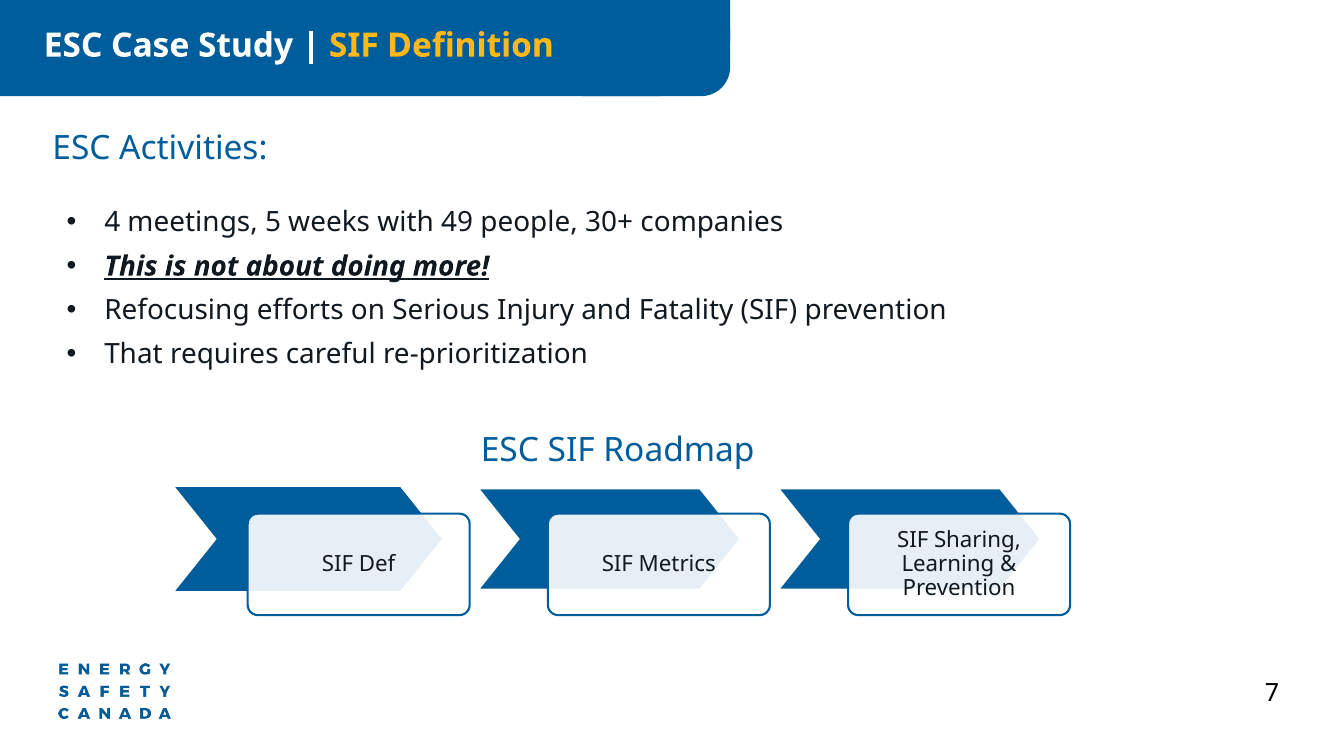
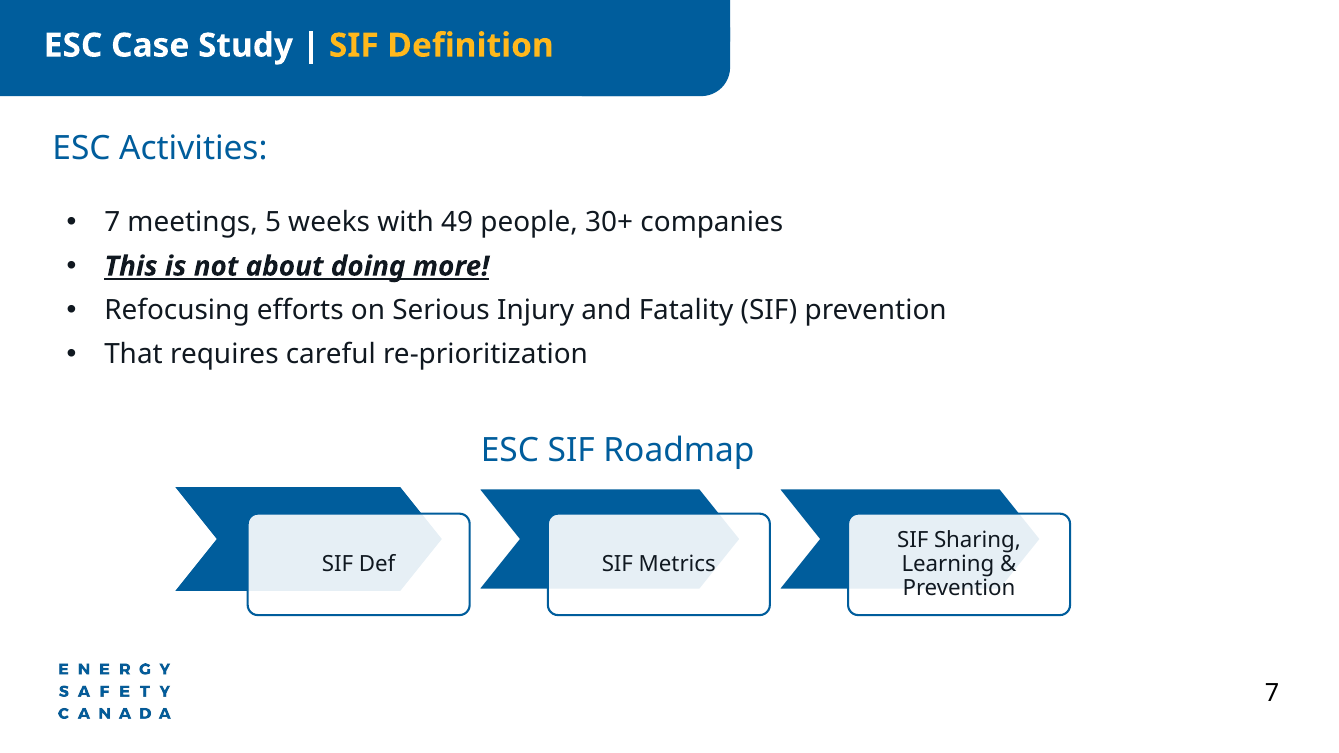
4 at (112, 222): 4 -> 7
